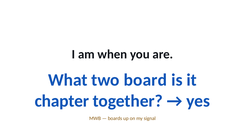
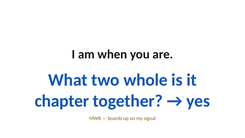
board: board -> whole
